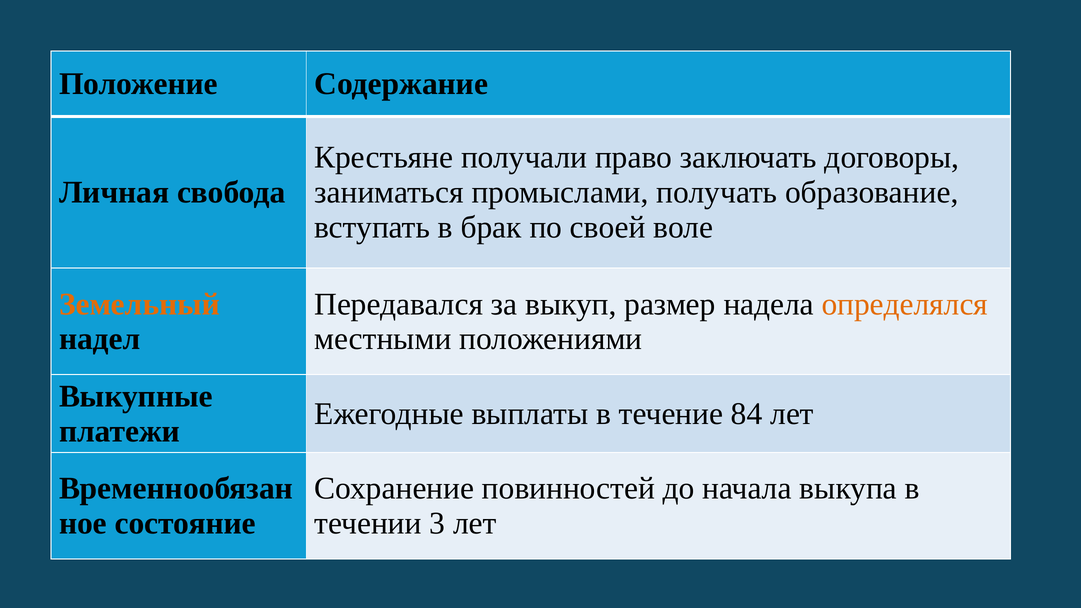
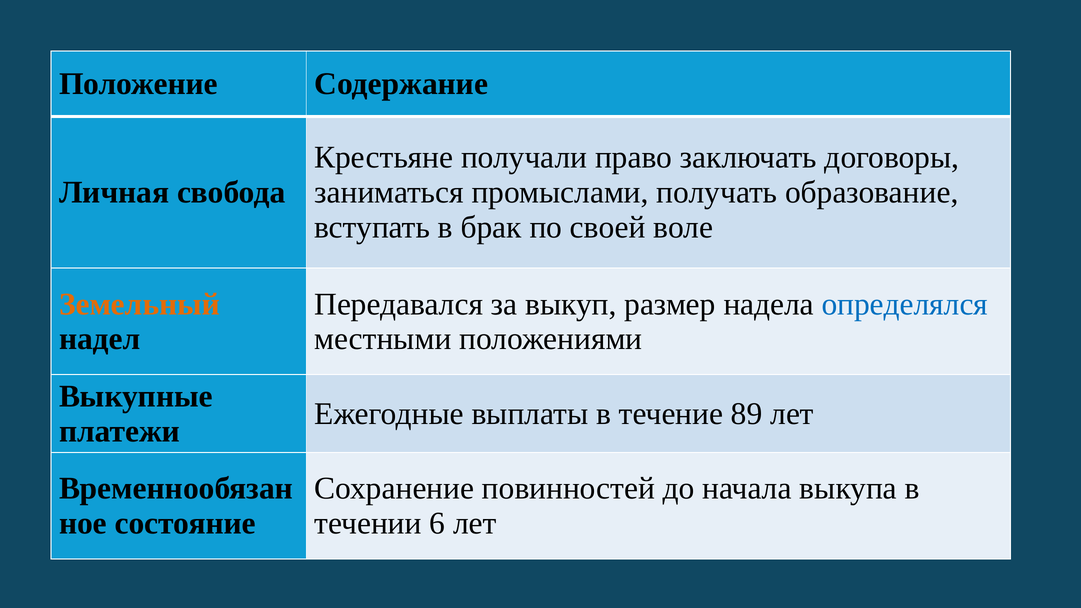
определялся colour: orange -> blue
84: 84 -> 89
3: 3 -> 6
